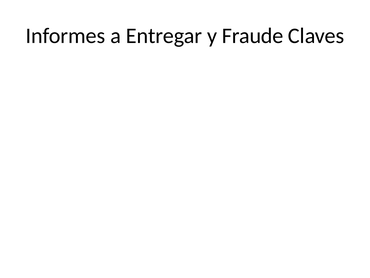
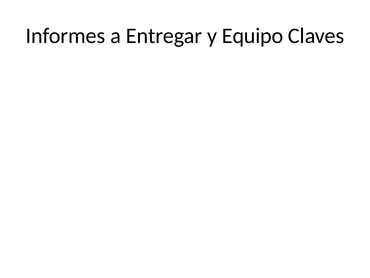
Fraude: Fraude -> Equipo
